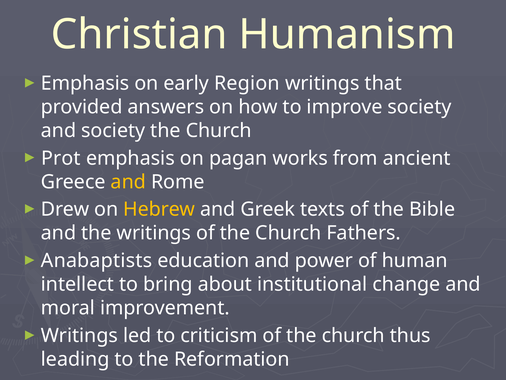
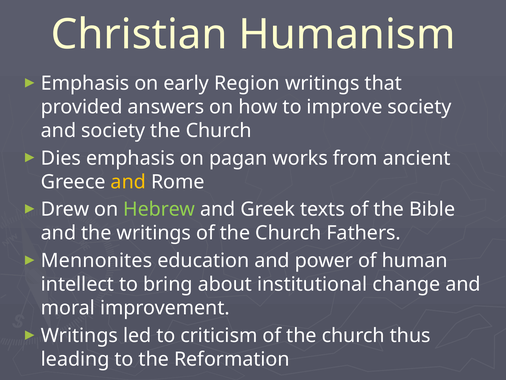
Prot: Prot -> Dies
Hebrew colour: yellow -> light green
Anabaptists: Anabaptists -> Mennonites
